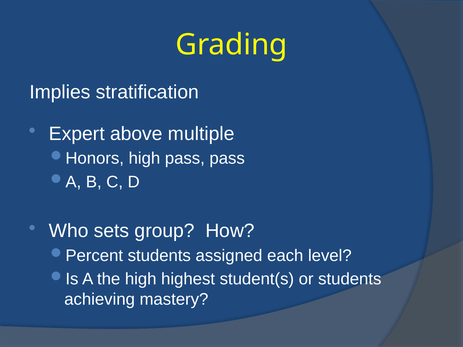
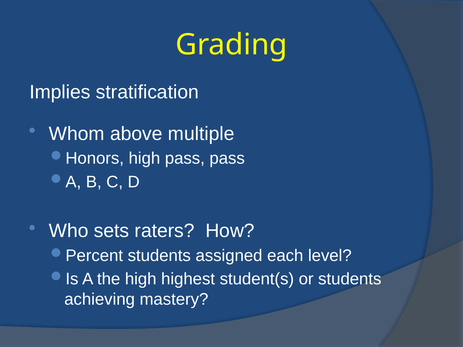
Expert: Expert -> Whom
group: group -> raters
